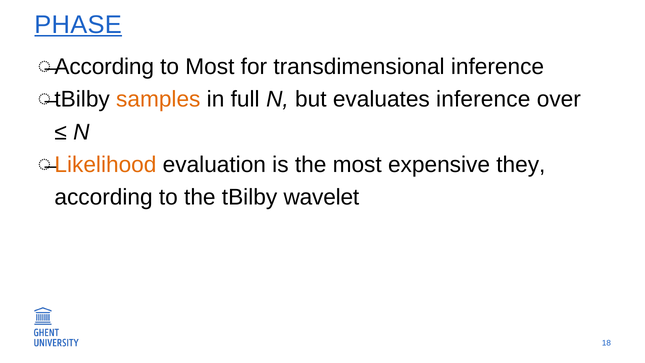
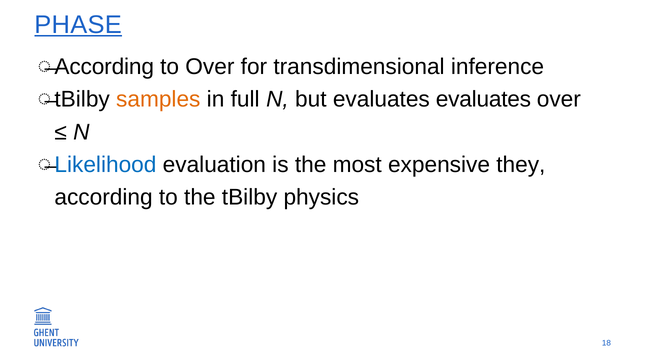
to Most: Most -> Over
evaluates inference: inference -> evaluates
Likelihood colour: orange -> blue
wavelet: wavelet -> physics
